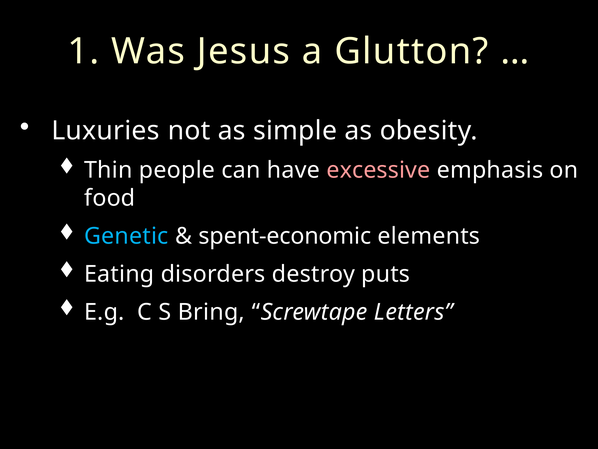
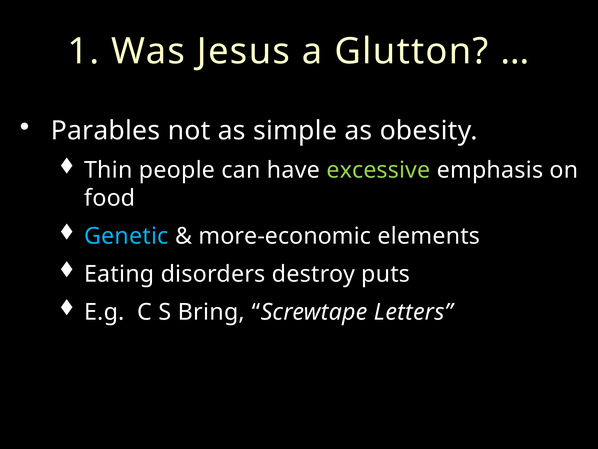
Luxuries: Luxuries -> Parables
excessive colour: pink -> light green
spent-economic: spent-economic -> more-economic
